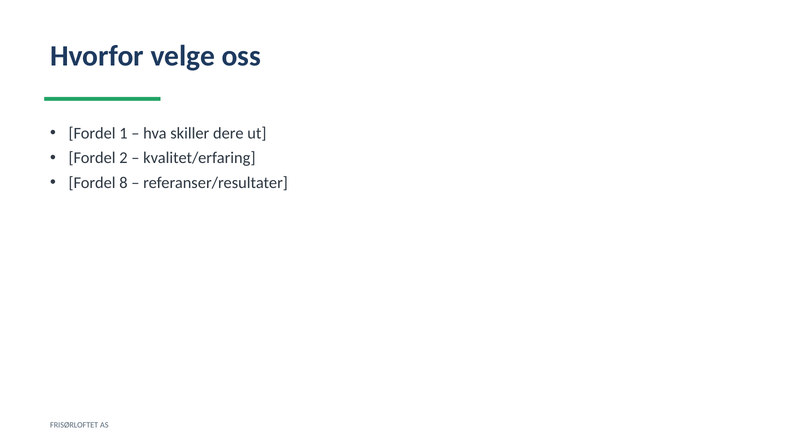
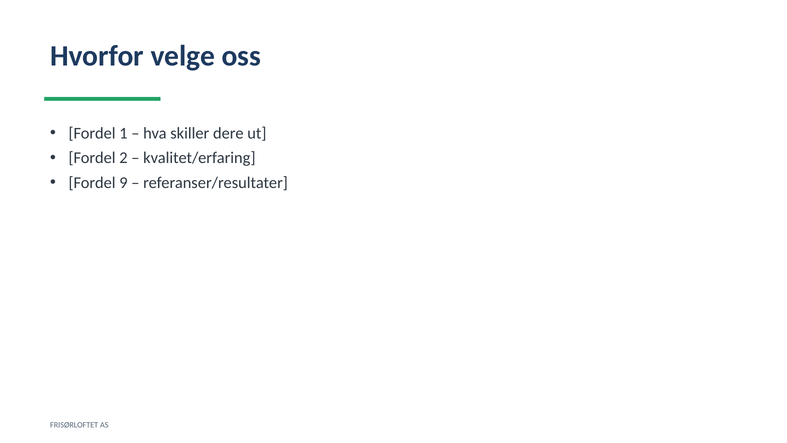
8: 8 -> 9
